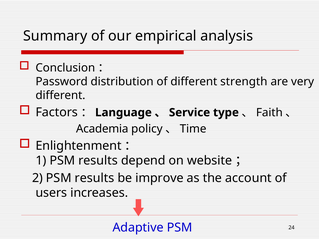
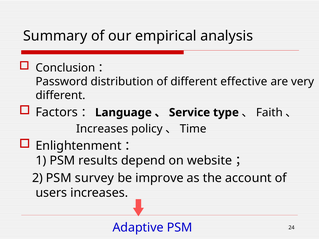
strength: strength -> effective
Academia at (102, 129): Academia -> Increases
2 PSM results: results -> survey
